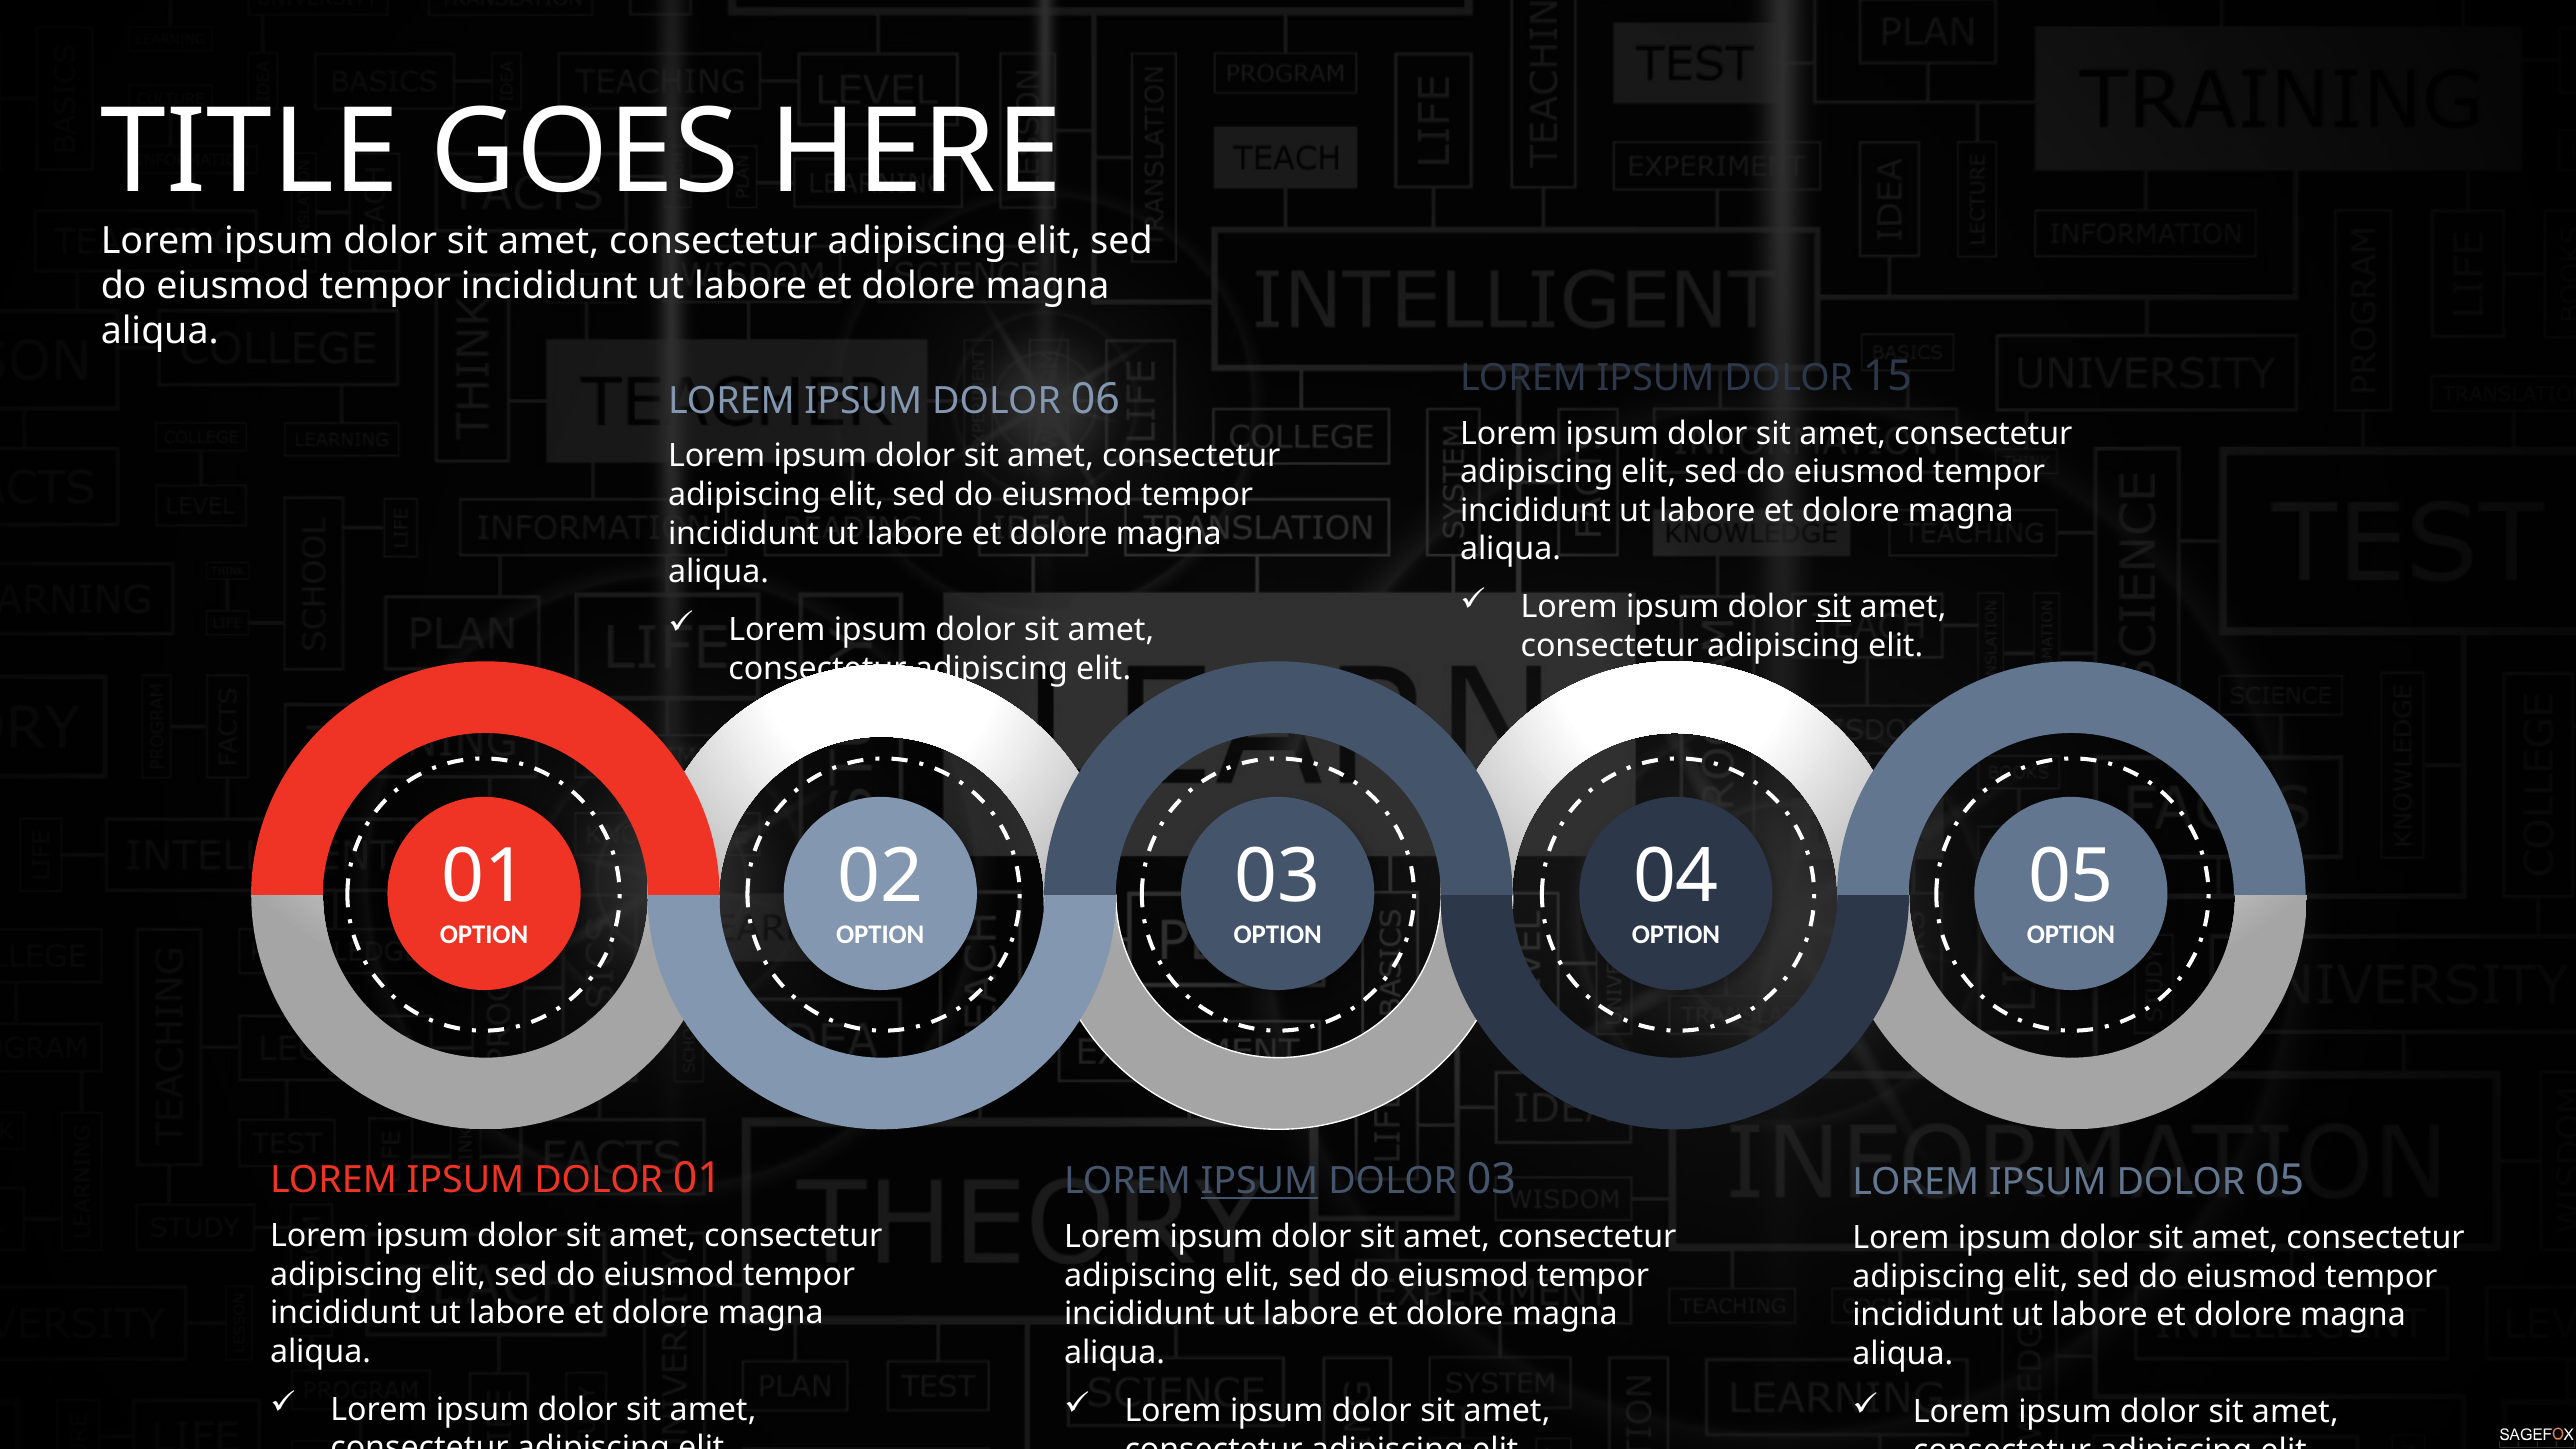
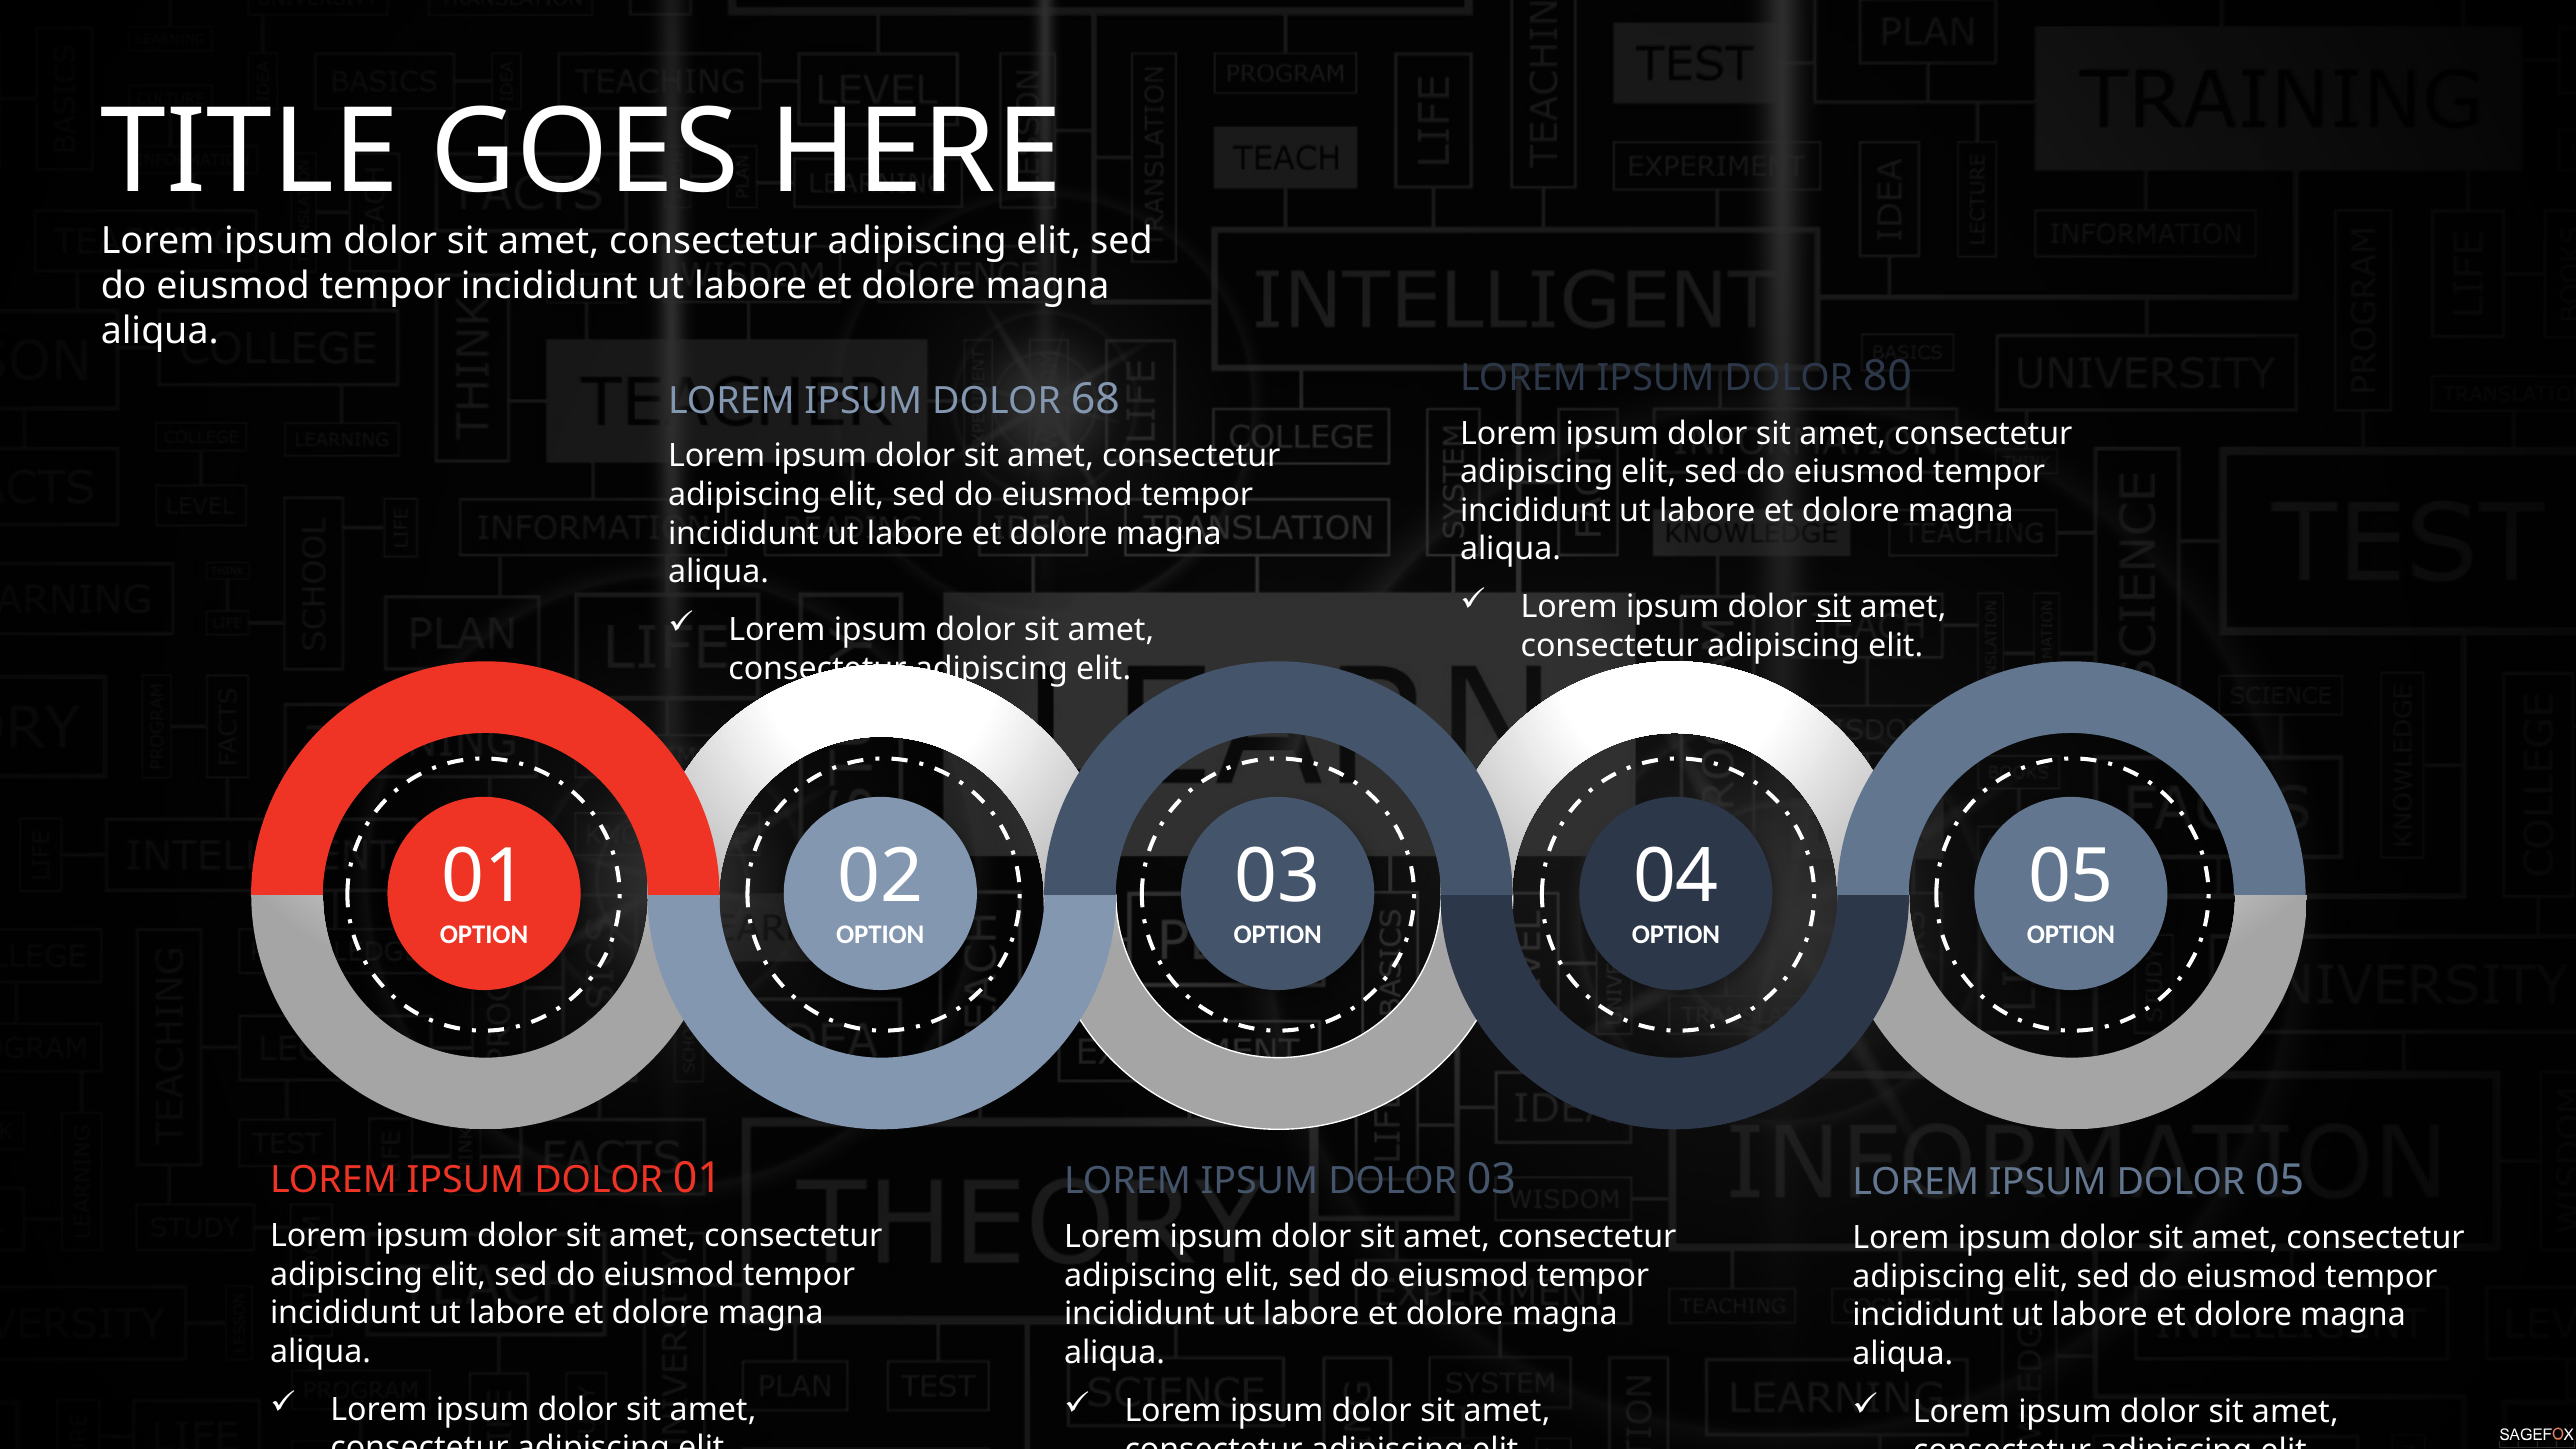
15: 15 -> 80
06: 06 -> 68
IPSUM at (1259, 1181) underline: present -> none
